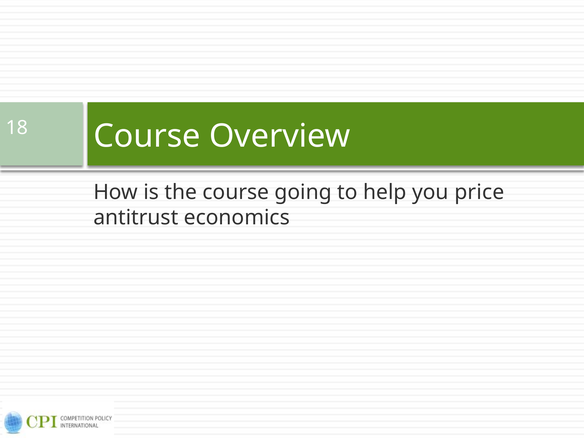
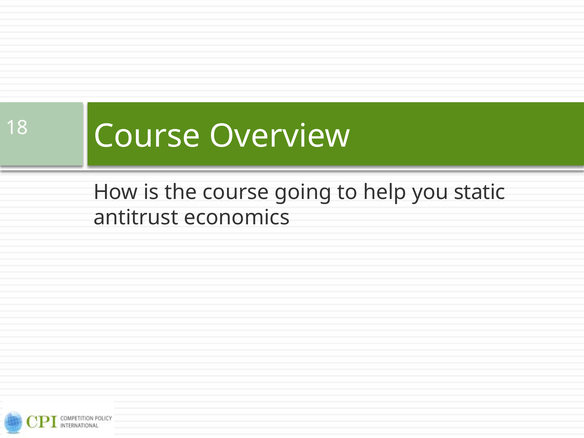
price: price -> static
